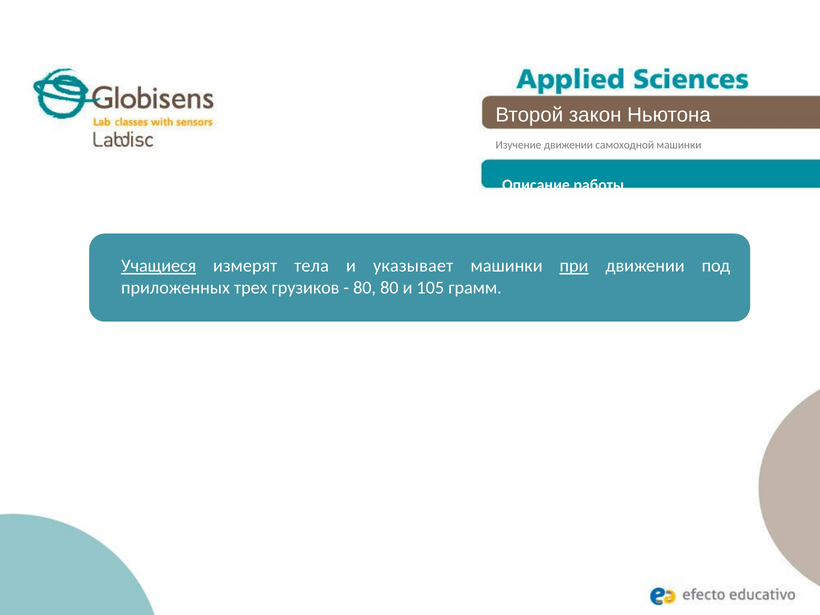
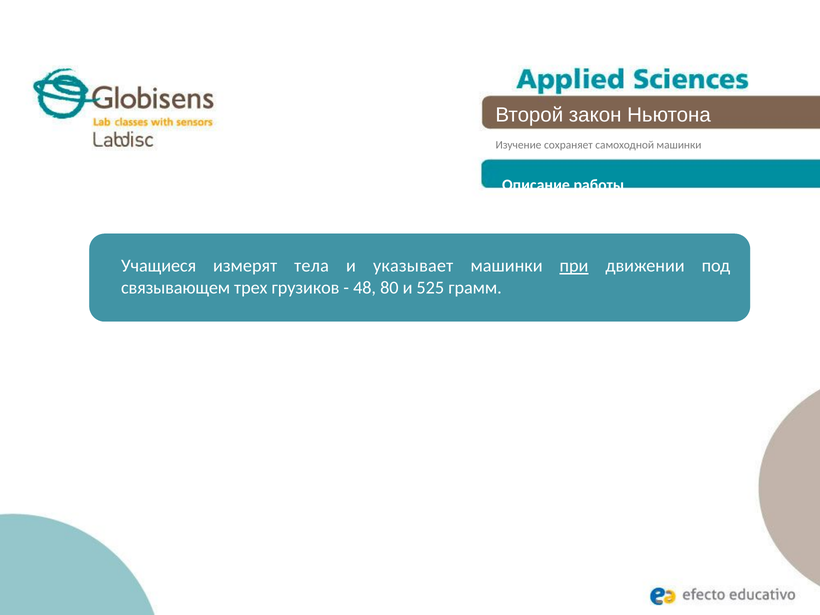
Изучение движении: движении -> сохраняет
Учащиеся underline: present -> none
приложенных: приложенных -> связывающем
80 at (365, 288): 80 -> 48
105: 105 -> 525
